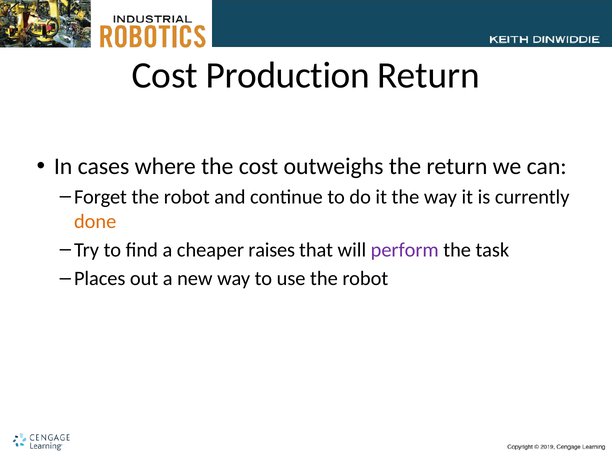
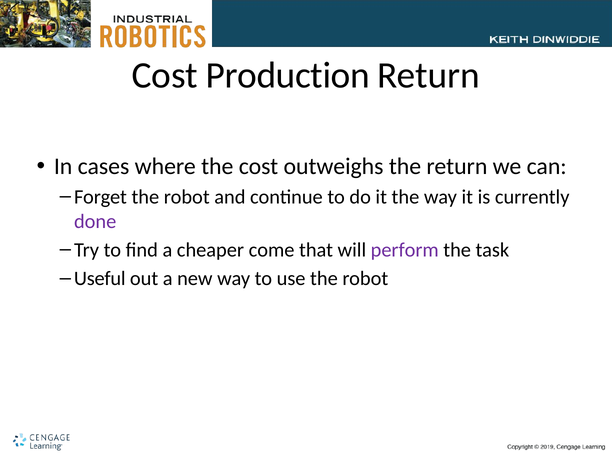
done colour: orange -> purple
raises: raises -> come
Places: Places -> Useful
